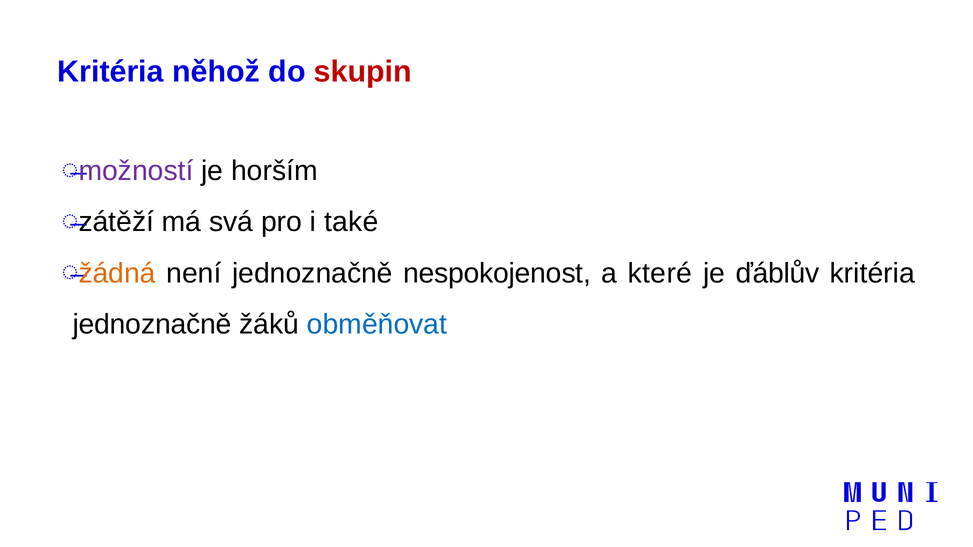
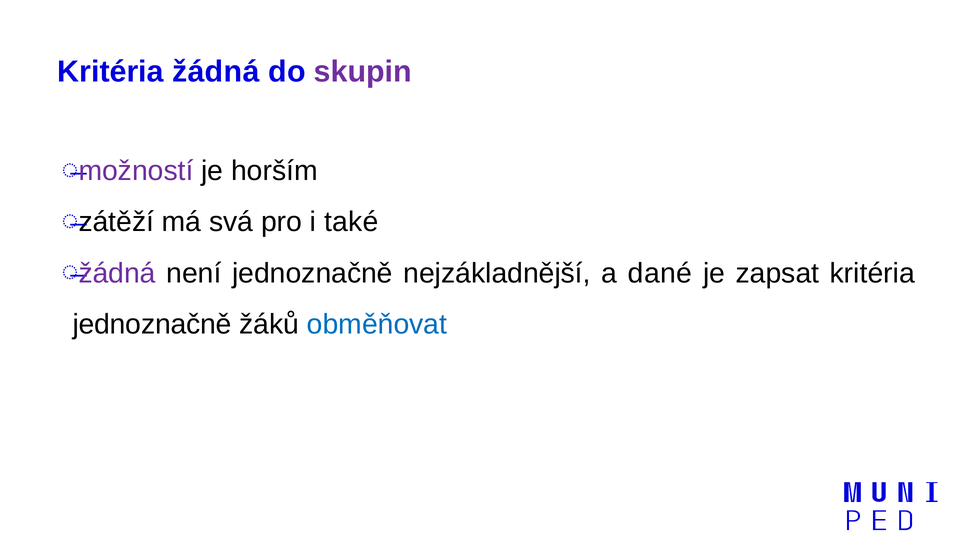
Kritéria něhož: něhož -> žádná
skupin colour: red -> purple
žádná at (117, 273) colour: orange -> purple
nespokojenost: nespokojenost -> nejzákladnější
které: které -> dané
ďáblův: ďáblův -> zapsat
